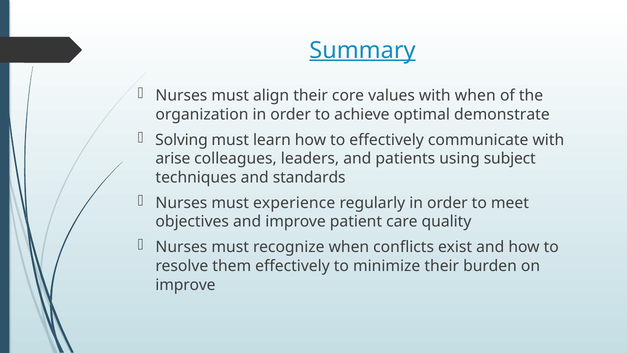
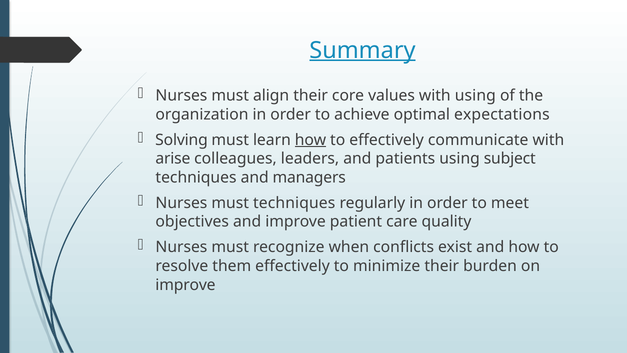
with when: when -> using
demonstrate: demonstrate -> expectations
how at (311, 140) underline: none -> present
standards: standards -> managers
must experience: experience -> techniques
